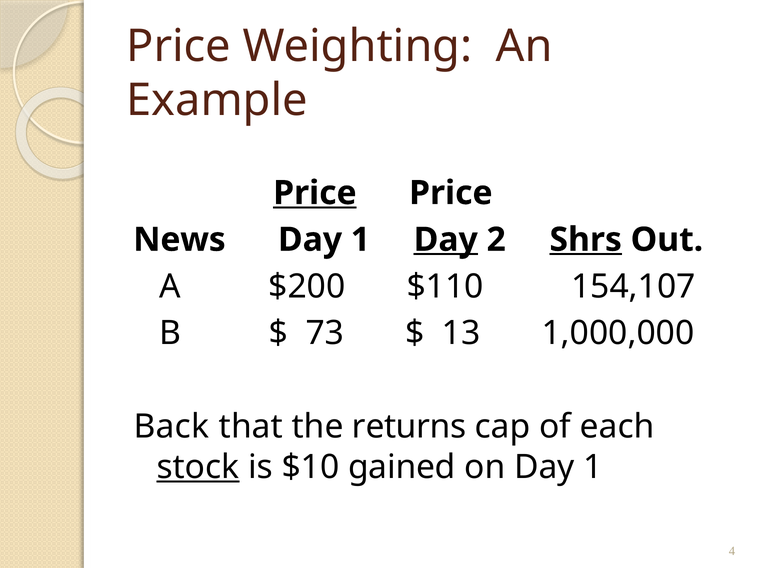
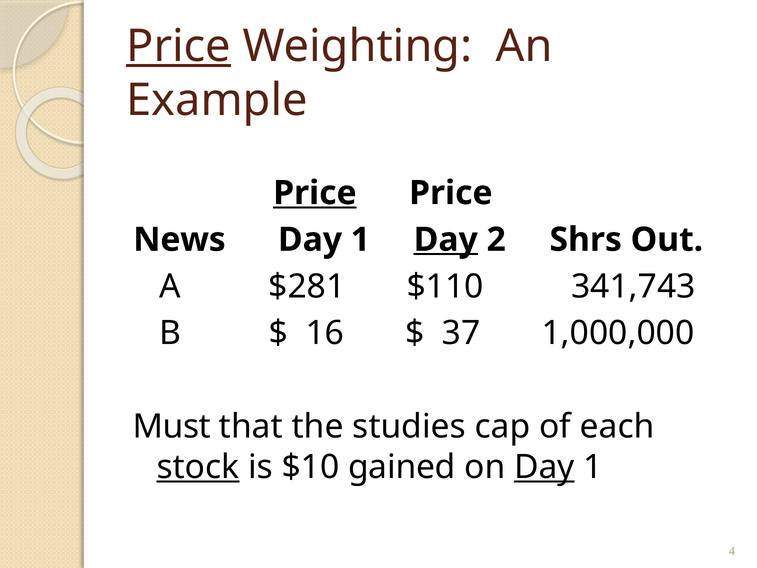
Price at (179, 46) underline: none -> present
Shrs underline: present -> none
$200: $200 -> $281
154,107: 154,107 -> 341,743
73: 73 -> 16
13: 13 -> 37
Back: Back -> Must
returns: returns -> studies
Day at (544, 467) underline: none -> present
